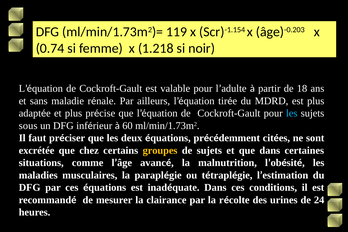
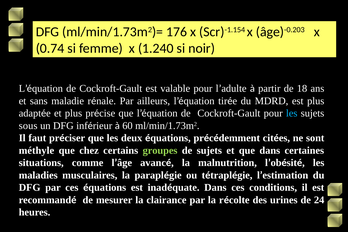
119: 119 -> 176
1.218: 1.218 -> 1.240
excrétée: excrétée -> méthyle
groupes colour: yellow -> light green
